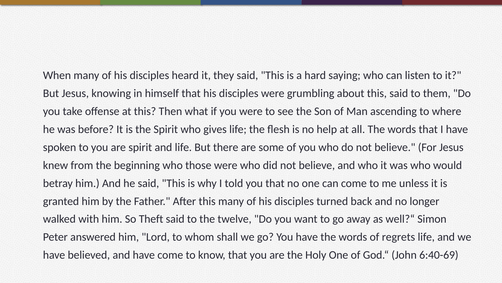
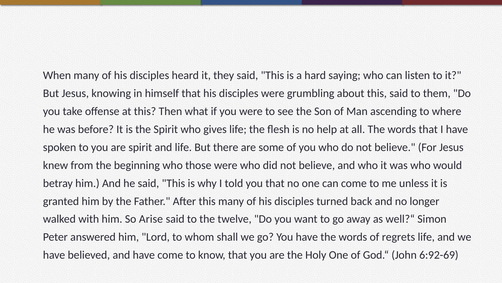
Theft: Theft -> Arise
6:40-69: 6:40-69 -> 6:92-69
